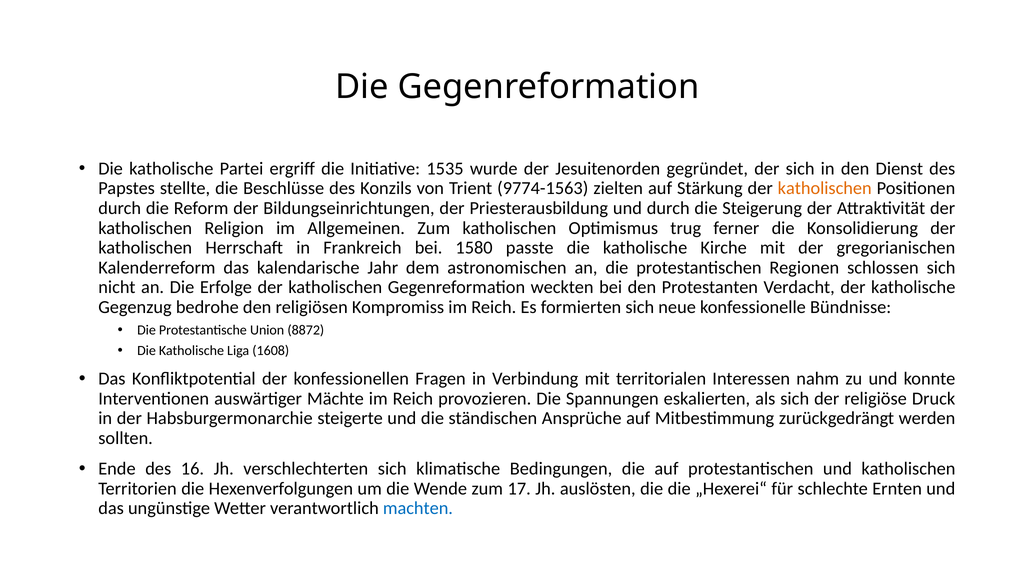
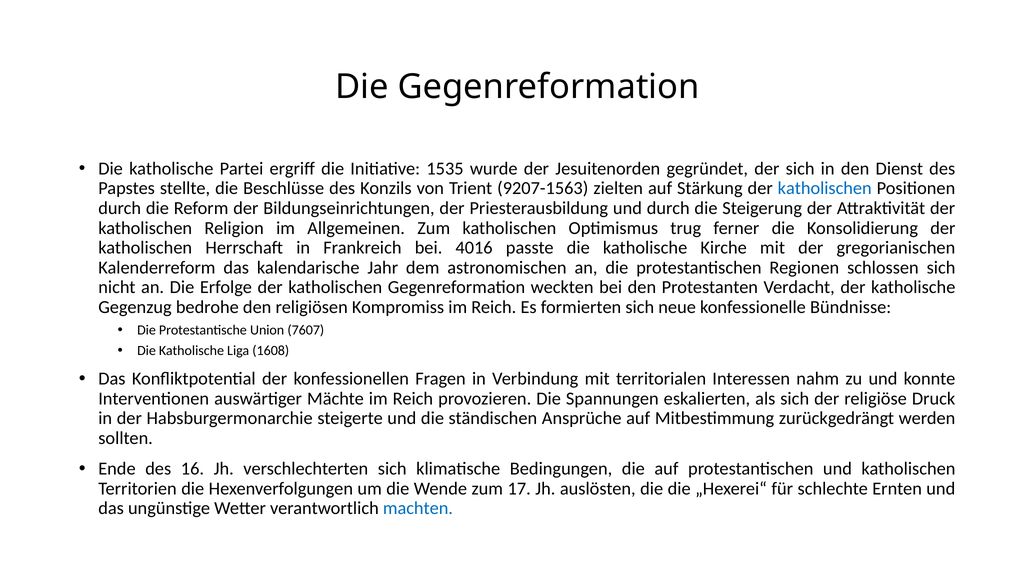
9774-1563: 9774-1563 -> 9207-1563
katholischen at (825, 188) colour: orange -> blue
1580: 1580 -> 4016
8872: 8872 -> 7607
